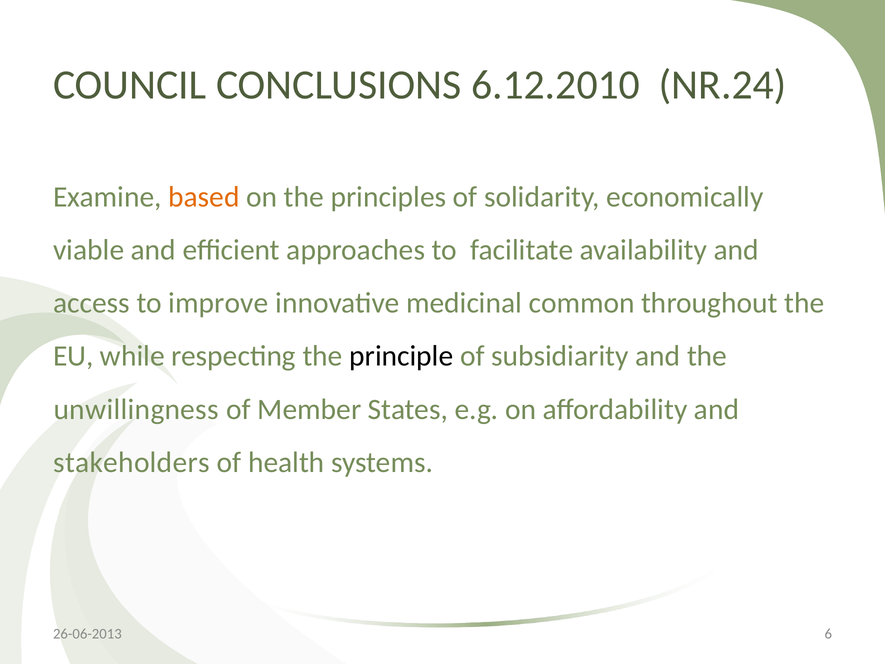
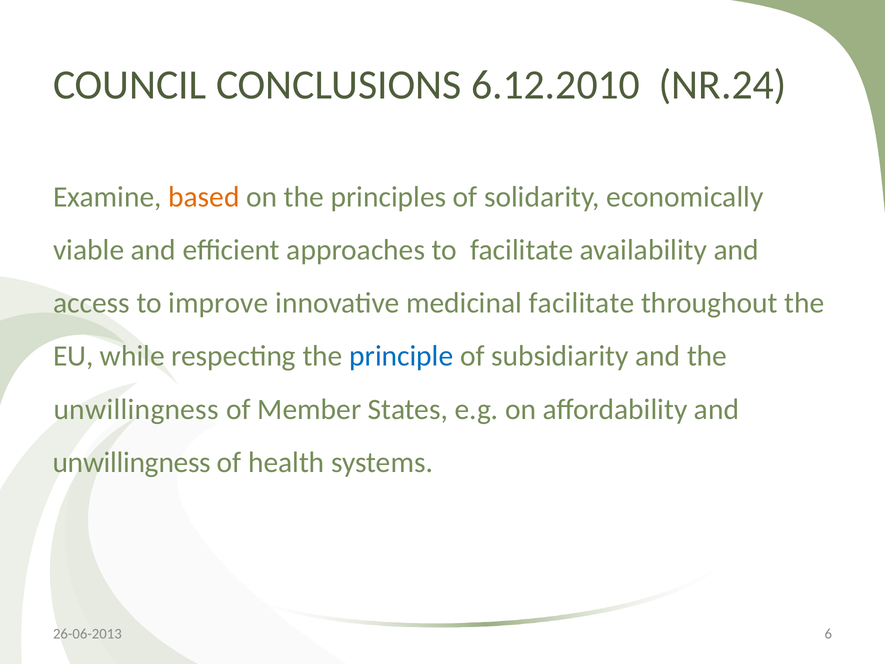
medicinal common: common -> facilitate
principle colour: black -> blue
stakeholders at (132, 462): stakeholders -> unwillingness
